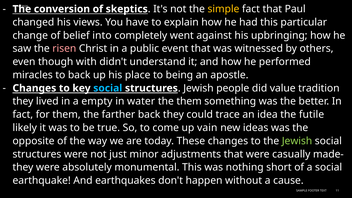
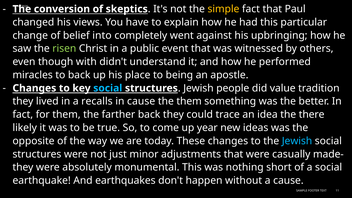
risen colour: pink -> light green
empty: empty -> recalls
in water: water -> cause
futile: futile -> there
vain: vain -> year
Jewish at (297, 141) colour: light green -> light blue
